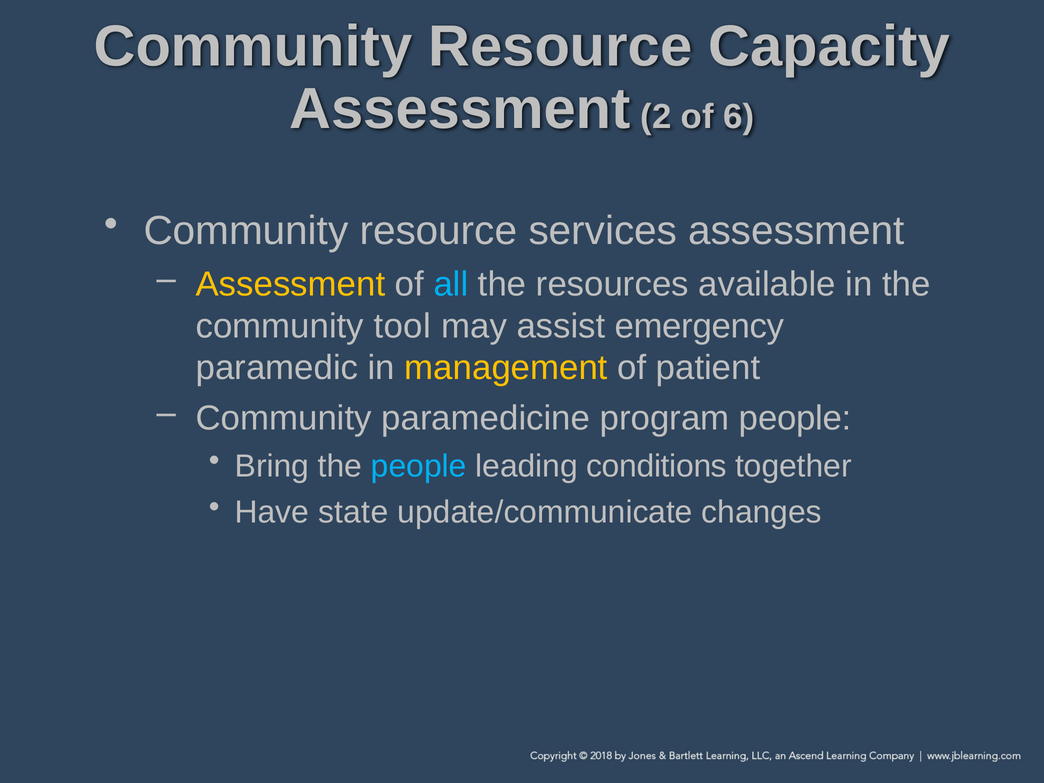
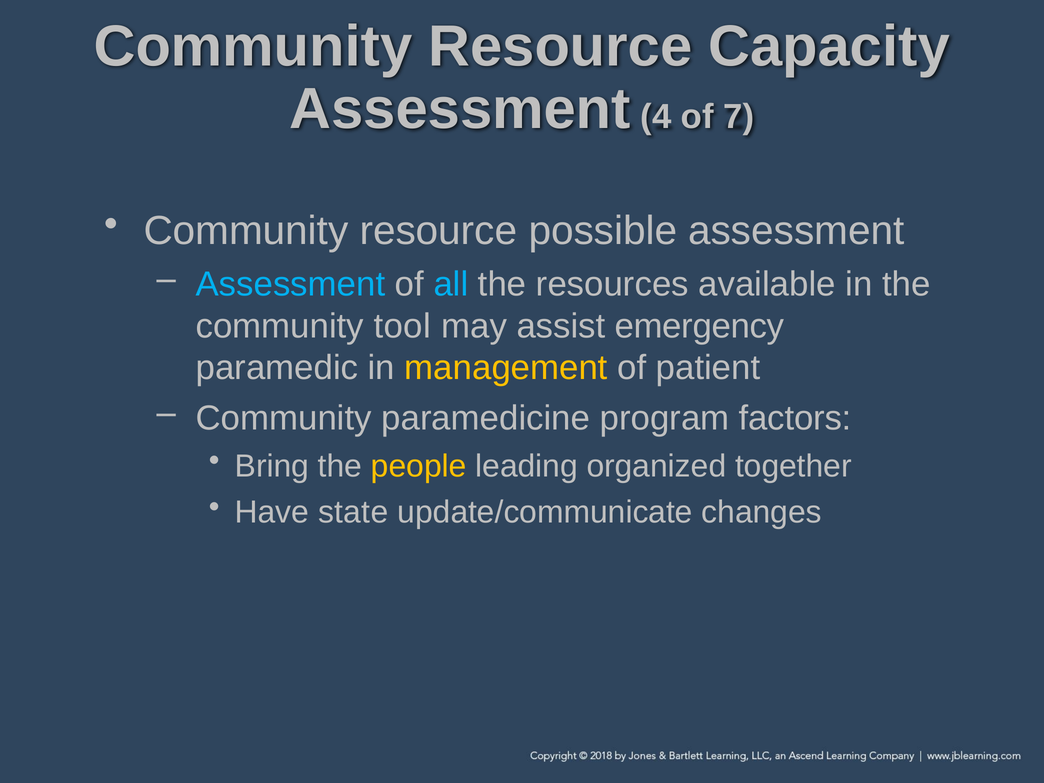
2: 2 -> 4
6: 6 -> 7
services: services -> possible
Assessment at (290, 284) colour: yellow -> light blue
program people: people -> factors
people at (419, 466) colour: light blue -> yellow
conditions: conditions -> organized
